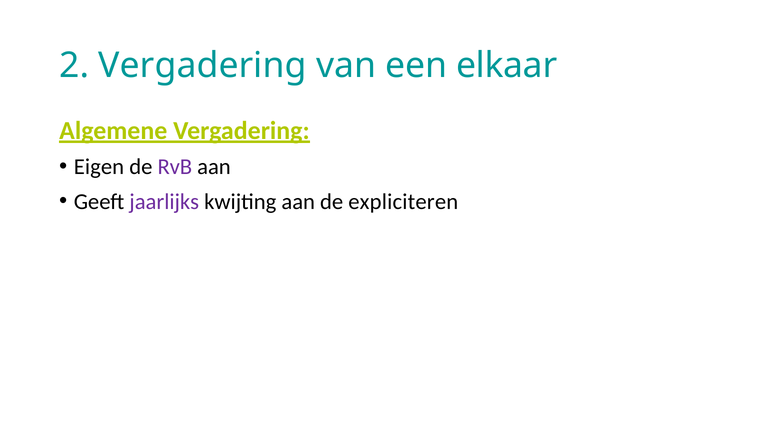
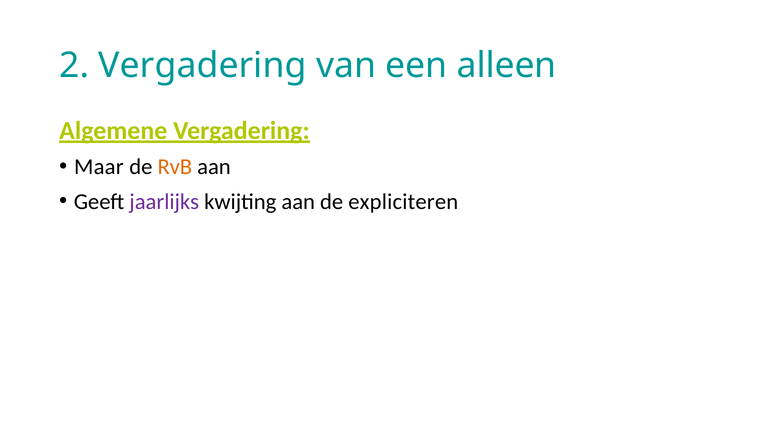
elkaar: elkaar -> alleen
Eigen: Eigen -> Maar
RvB colour: purple -> orange
